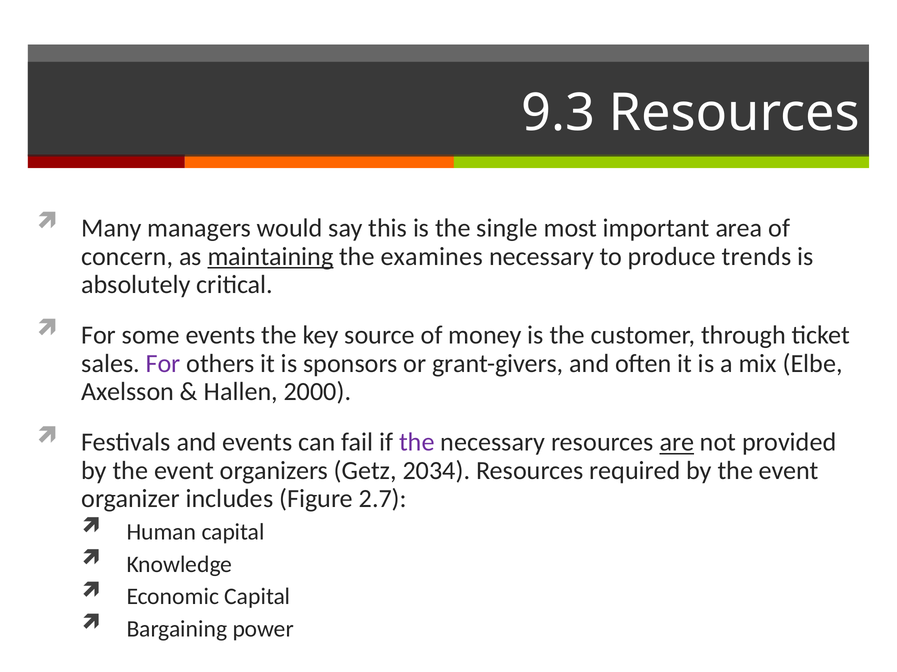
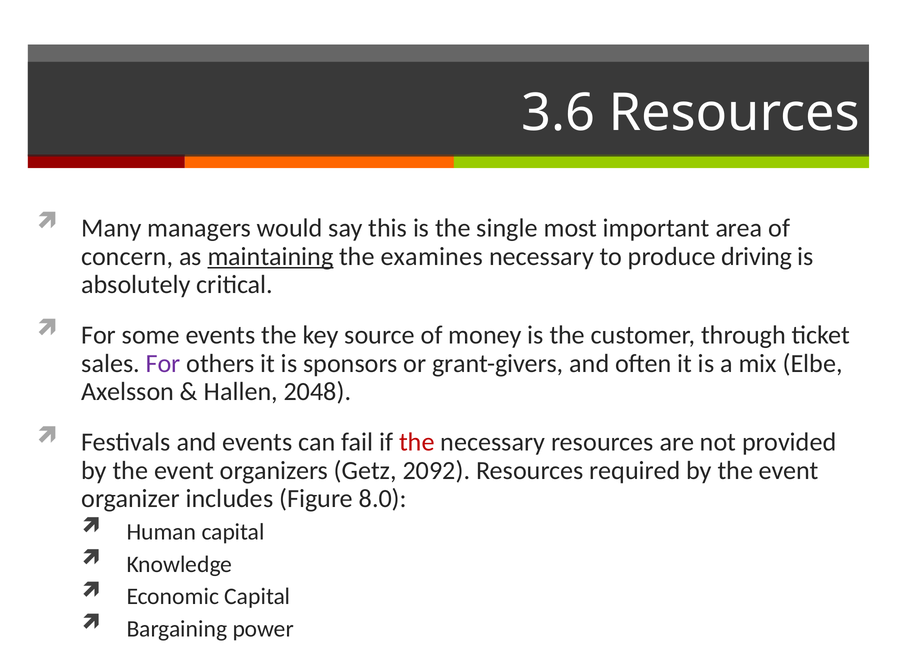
9.3: 9.3 -> 3.6
trends: trends -> driving
2000: 2000 -> 2048
the at (417, 443) colour: purple -> red
are underline: present -> none
2034: 2034 -> 2092
2.7: 2.7 -> 8.0
